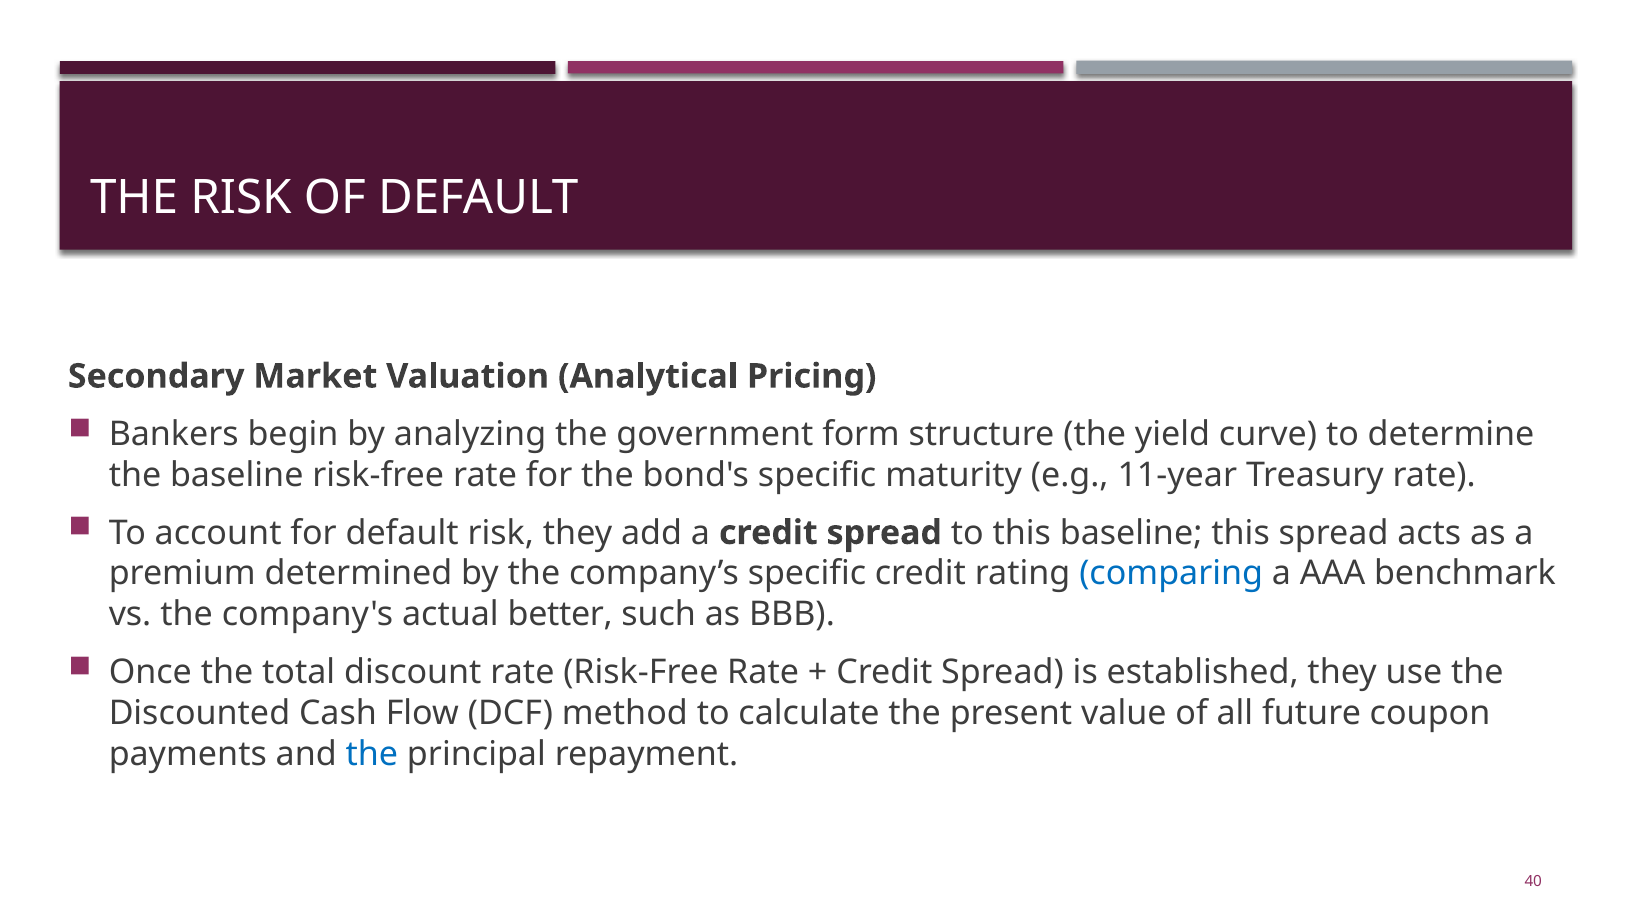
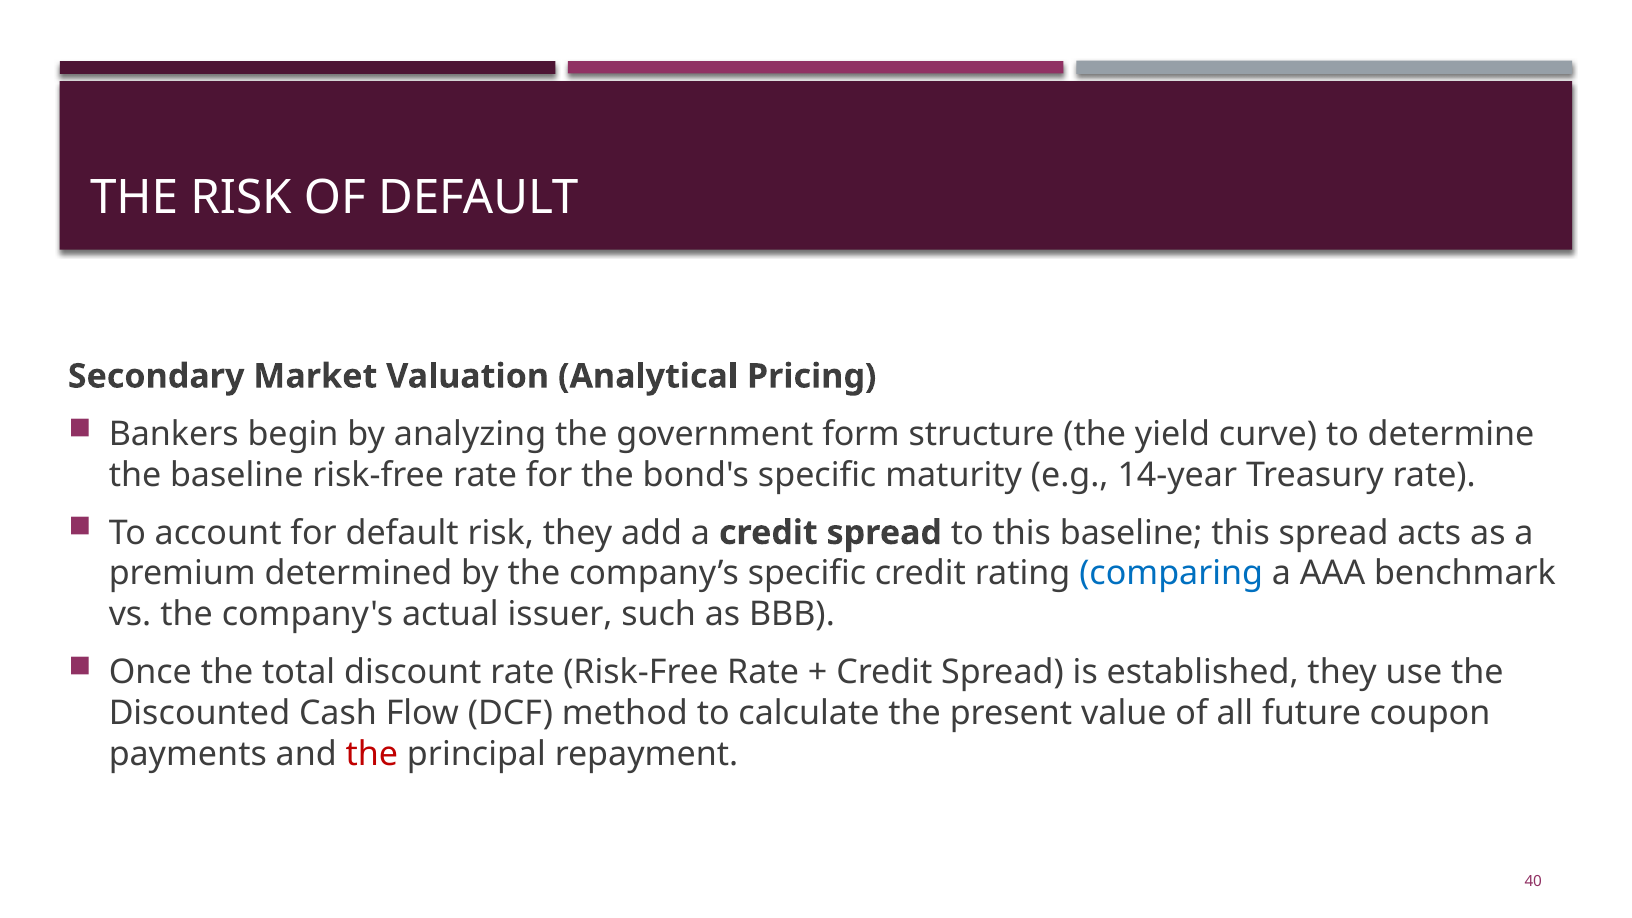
11-year: 11-year -> 14-year
better: better -> issuer
the at (372, 754) colour: blue -> red
